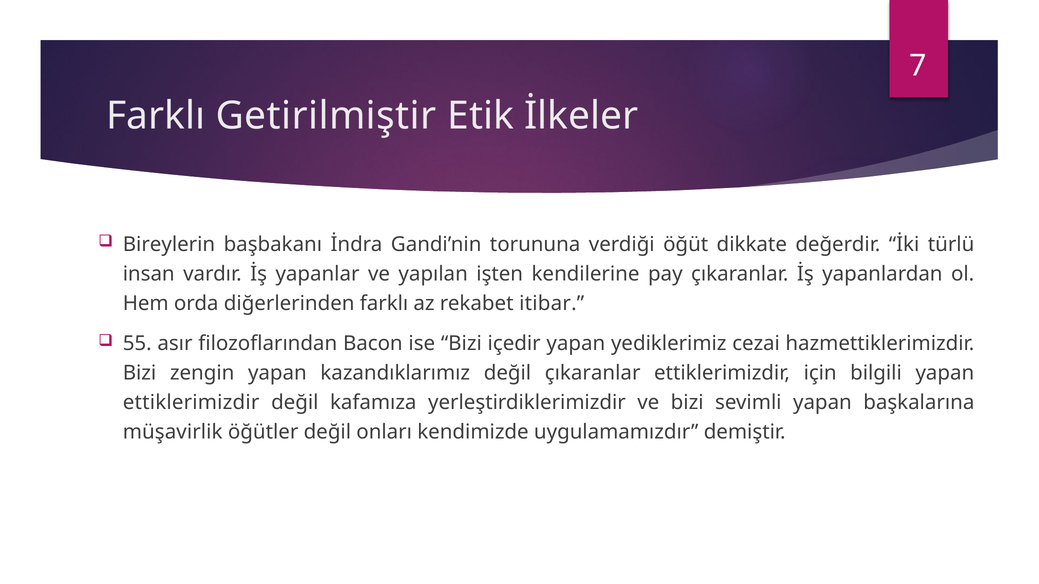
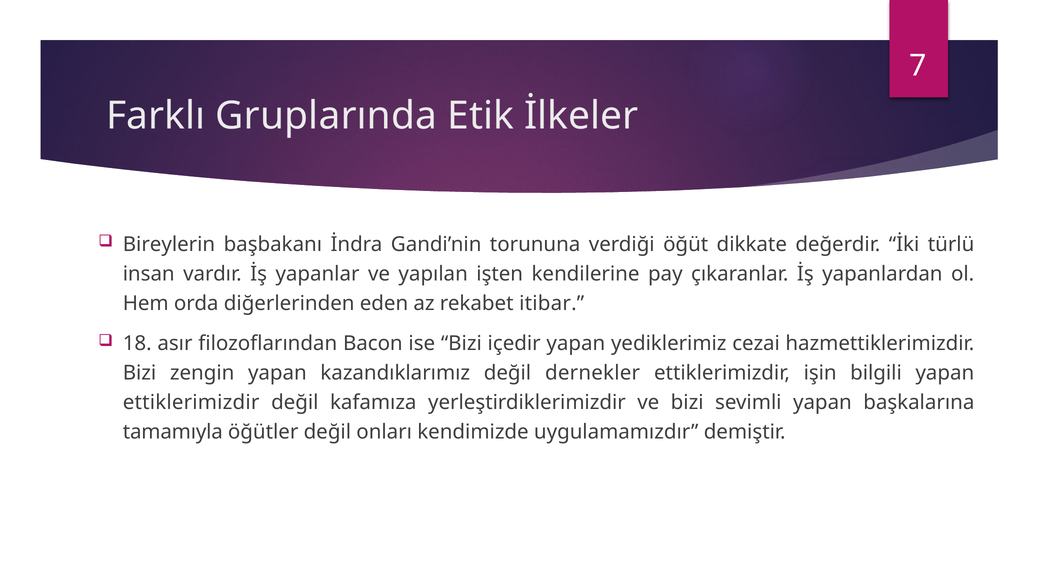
Getirilmiştir: Getirilmiştir -> Gruplarında
diğerlerinden farklı: farklı -> eden
55: 55 -> 18
değil çıkaranlar: çıkaranlar -> dernekler
için: için -> işin
müşavirlik: müşavirlik -> tamamıyla
